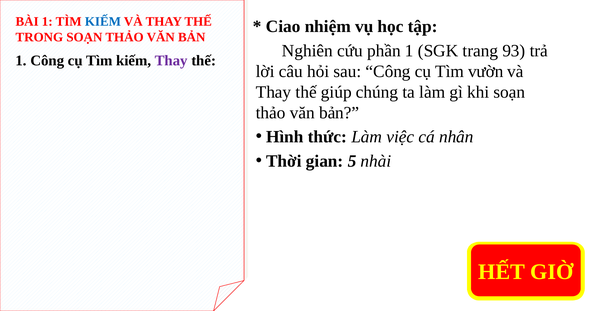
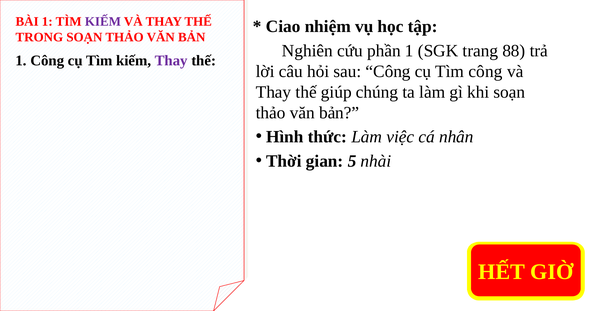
KIẾM at (103, 22) colour: blue -> purple
93: 93 -> 88
Tìm vườn: vườn -> công
